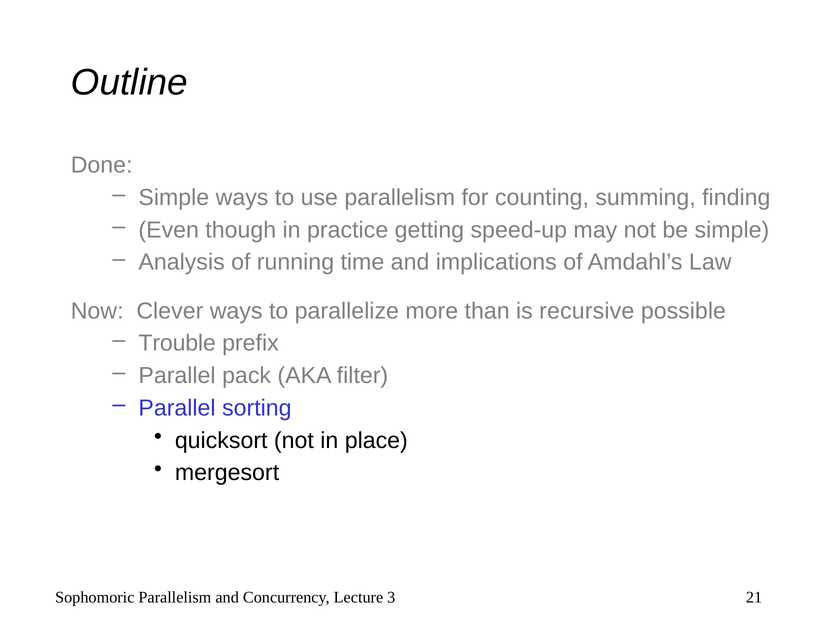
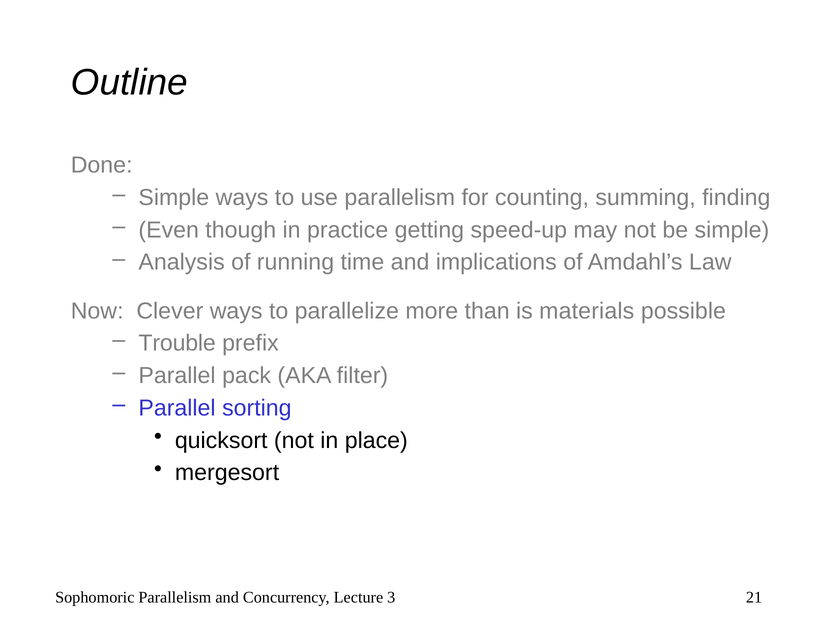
recursive: recursive -> materials
